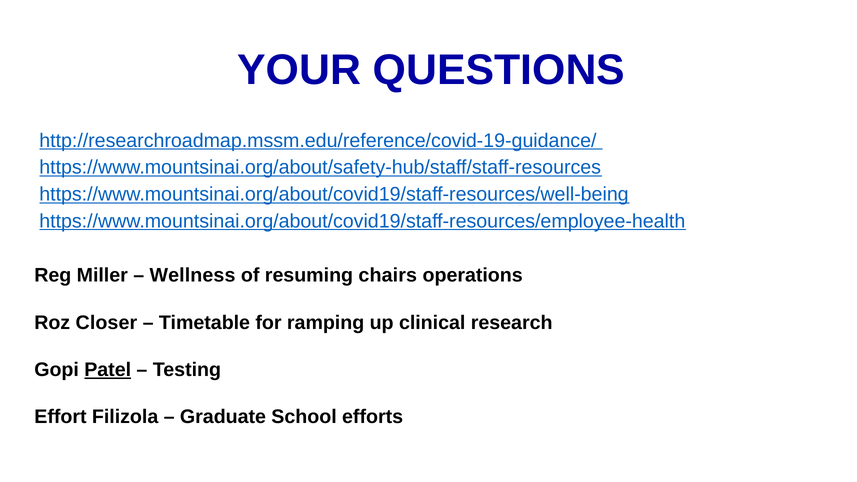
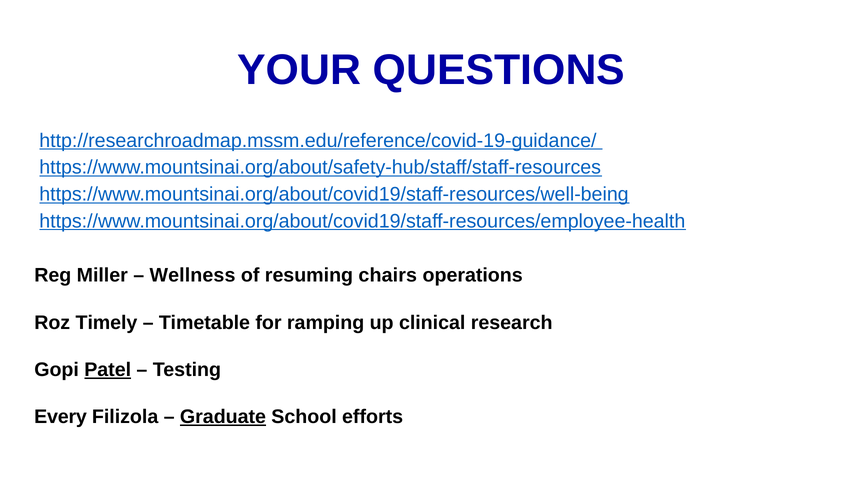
Closer: Closer -> Timely
Effort: Effort -> Every
Graduate underline: none -> present
